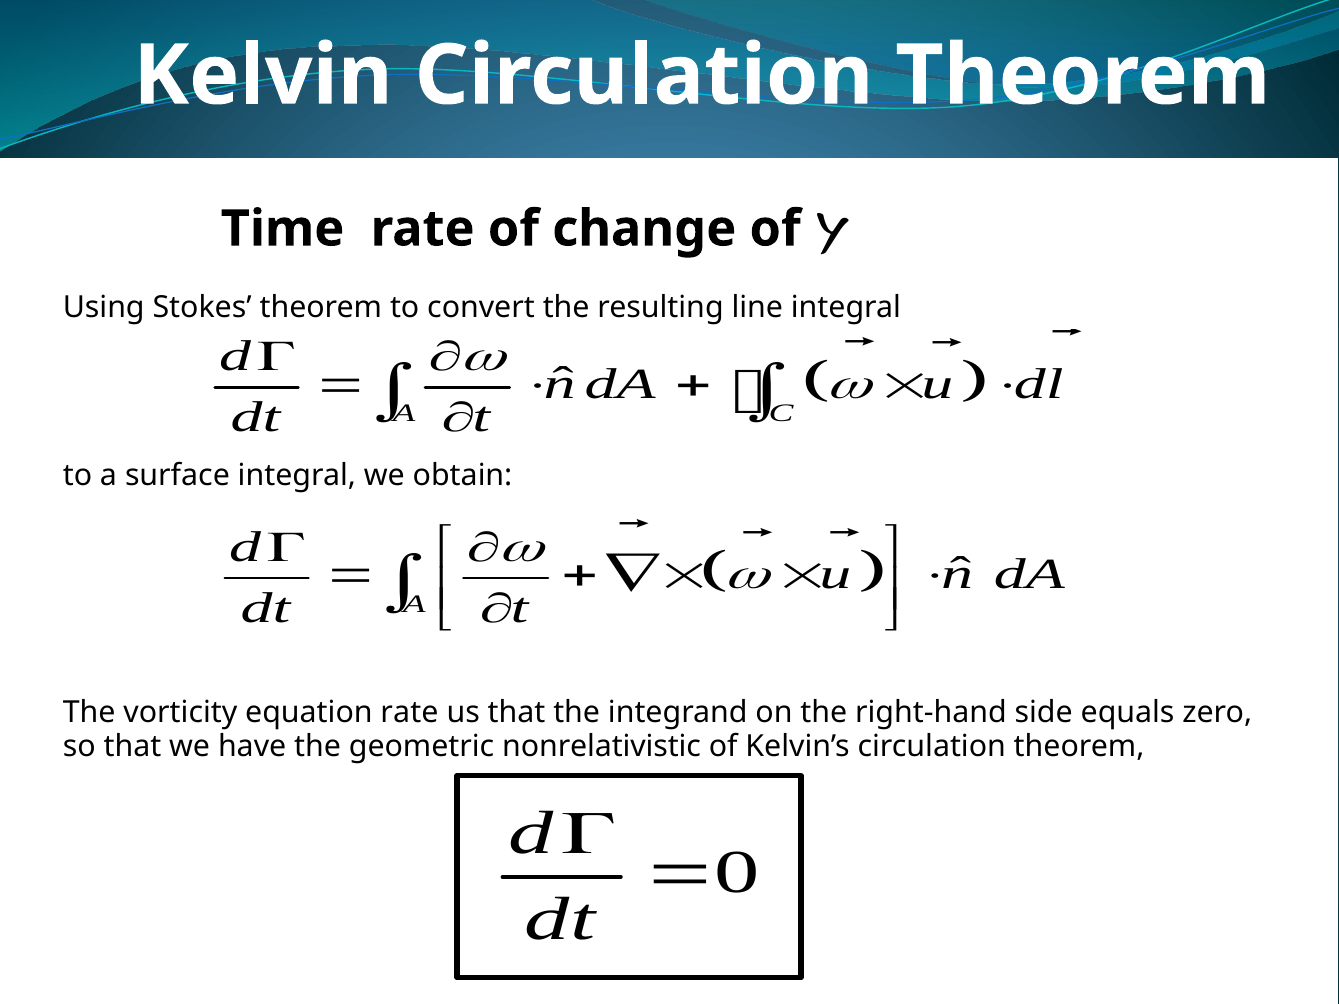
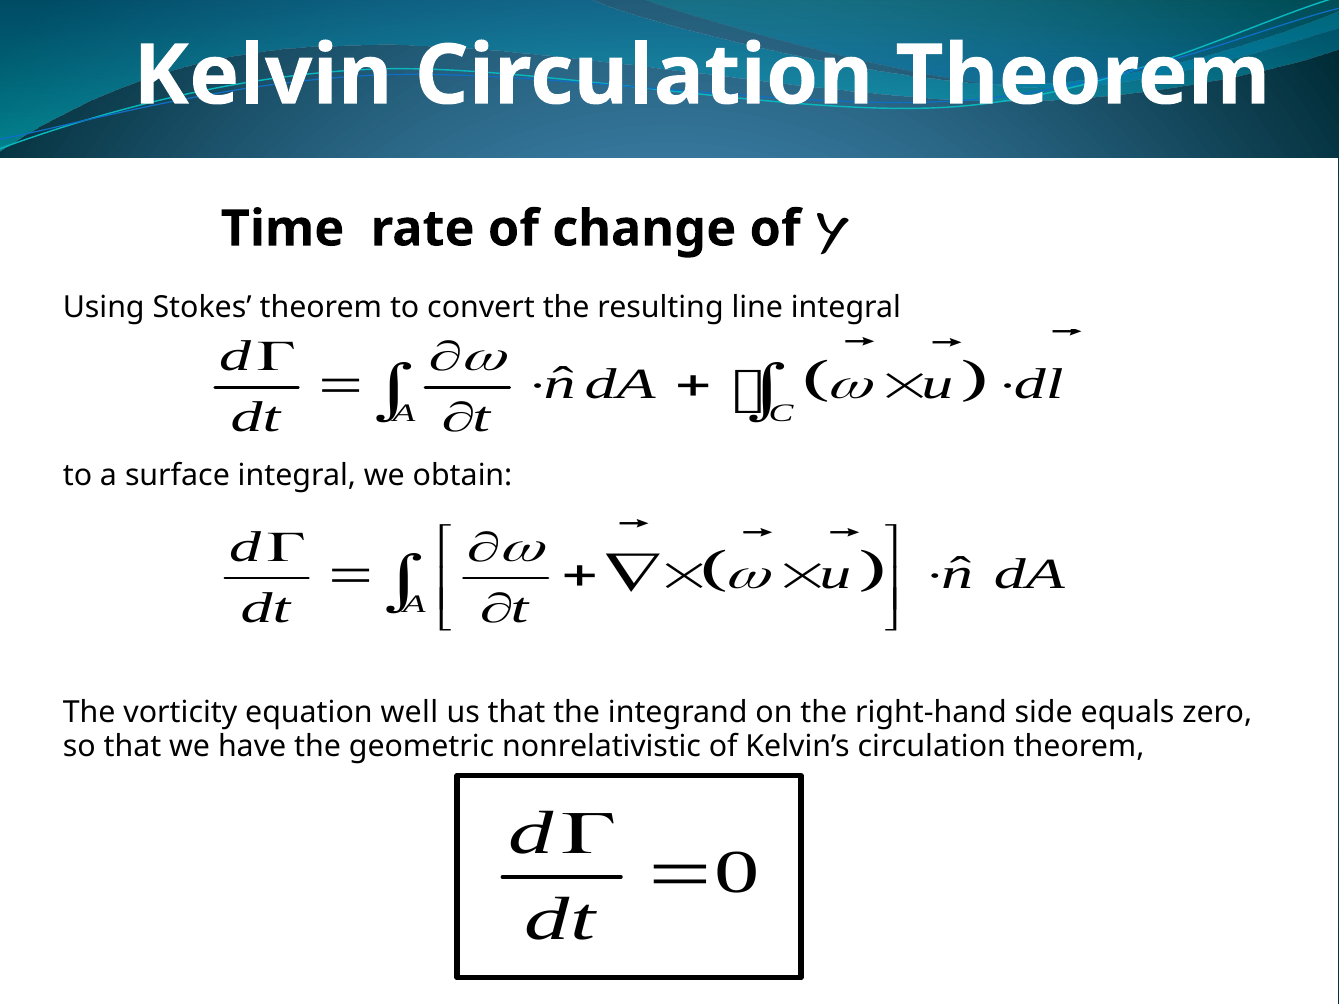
equation rate: rate -> well
